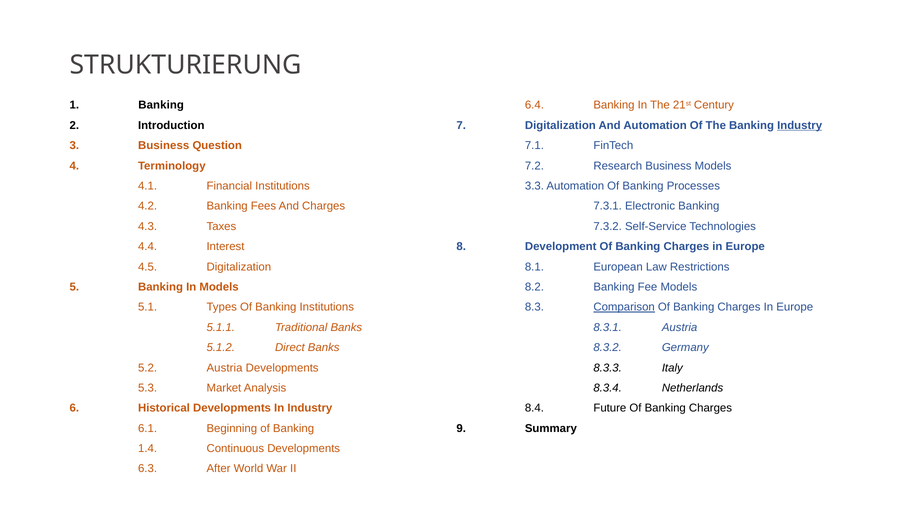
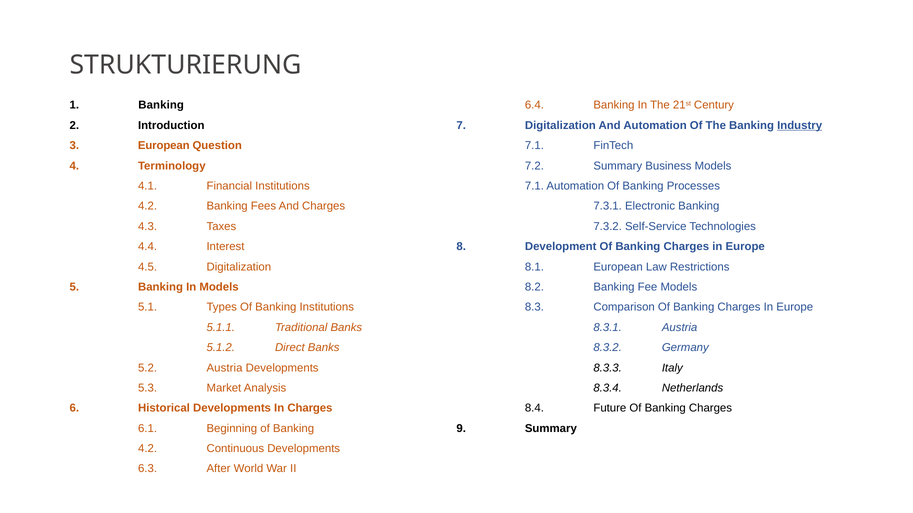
3 Business: Business -> European
7.2 Research: Research -> Summary
3.3 at (534, 186): 3.3 -> 7.1
Comparison underline: present -> none
In Industry: Industry -> Charges
1.4 at (148, 449): 1.4 -> 4.2
